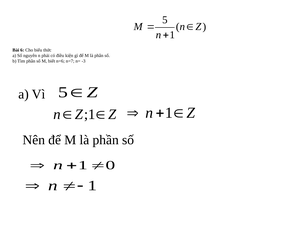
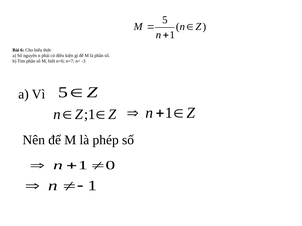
phần: phần -> phép
